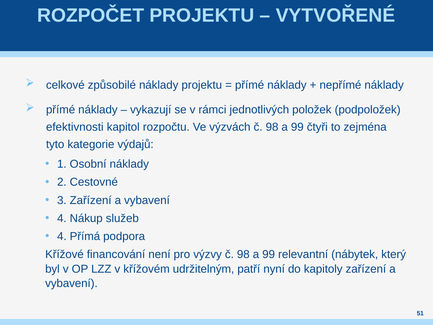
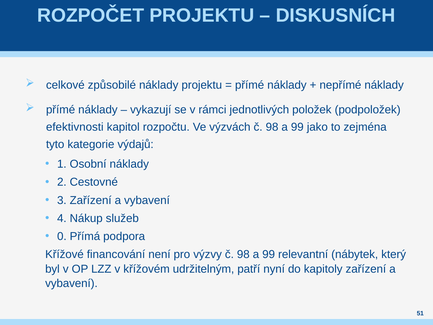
VYTVOŘENÉ: VYTVOŘENÉ -> DISKUSNÍCH
čtyři: čtyři -> jako
4 at (62, 236): 4 -> 0
